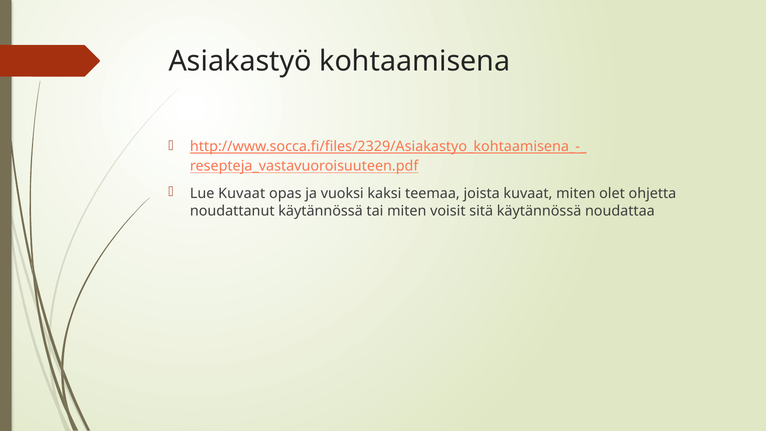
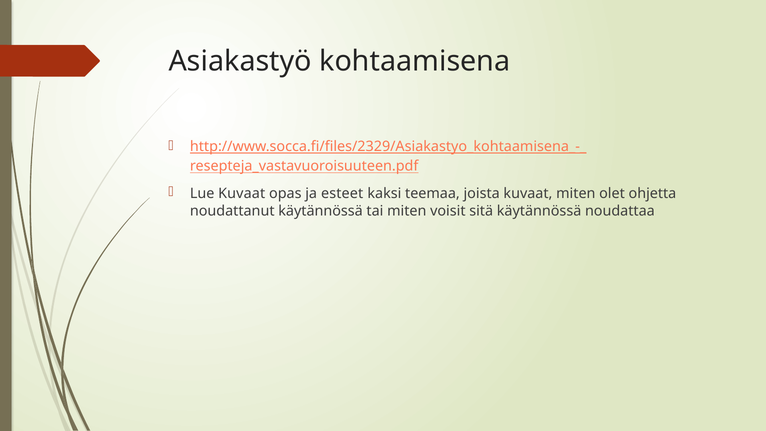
vuoksi: vuoksi -> esteet
